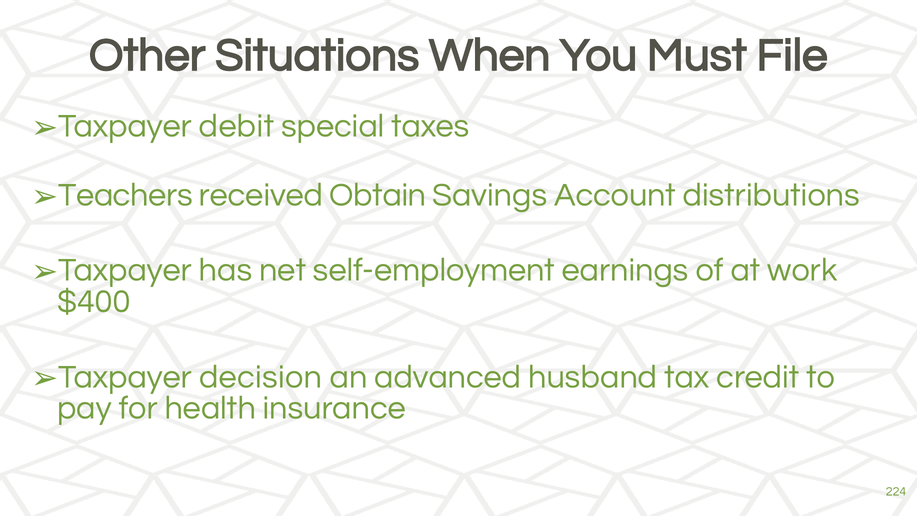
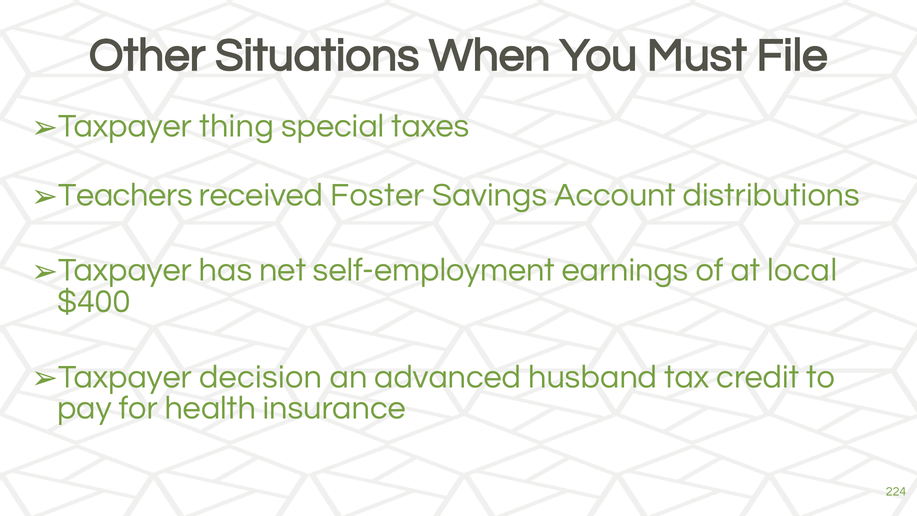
debit: debit -> thing
Obtain: Obtain -> Foster
work: work -> local
